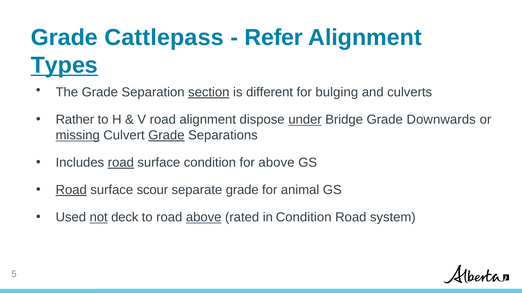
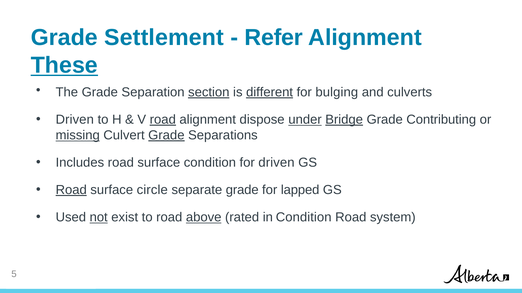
Cattlepass: Cattlepass -> Settlement
Types: Types -> These
different underline: none -> present
Rather at (75, 120): Rather -> Driven
road at (163, 120) underline: none -> present
Bridge underline: none -> present
Downwards: Downwards -> Contributing
road at (121, 163) underline: present -> none
for above: above -> driven
scour: scour -> circle
animal: animal -> lapped
deck: deck -> exist
